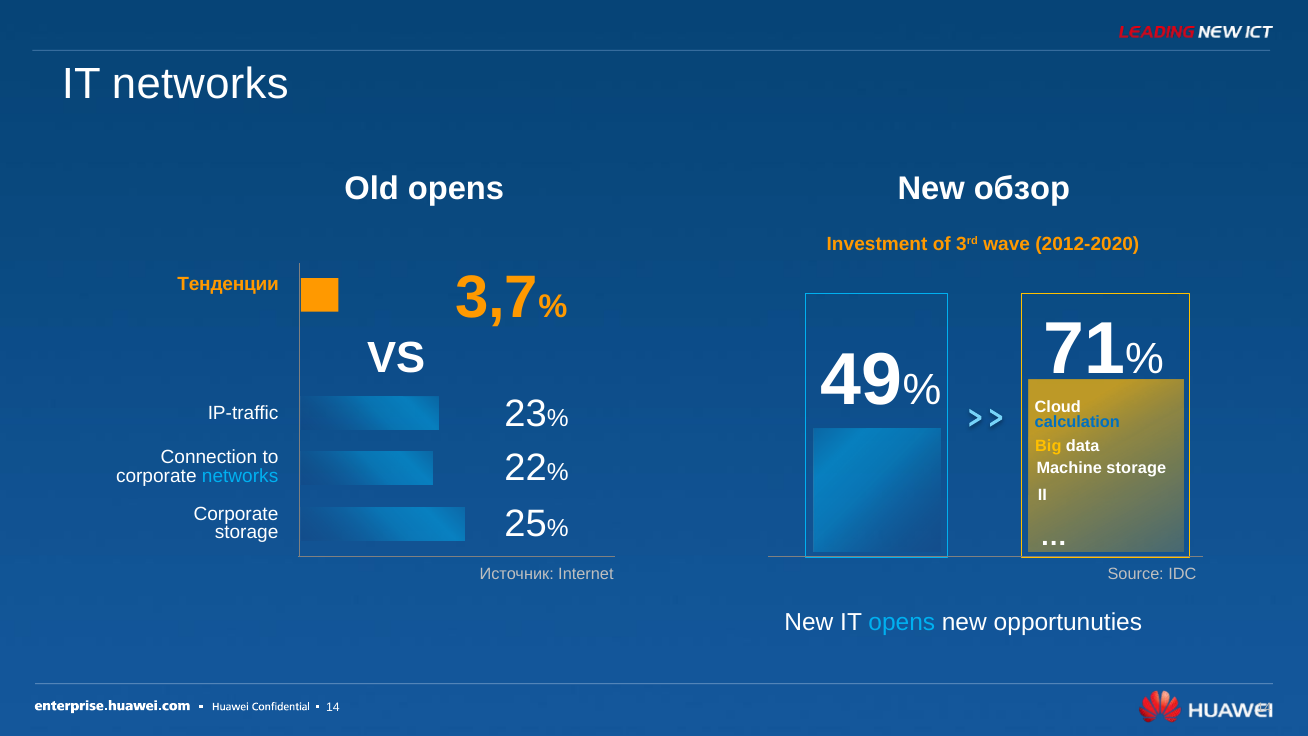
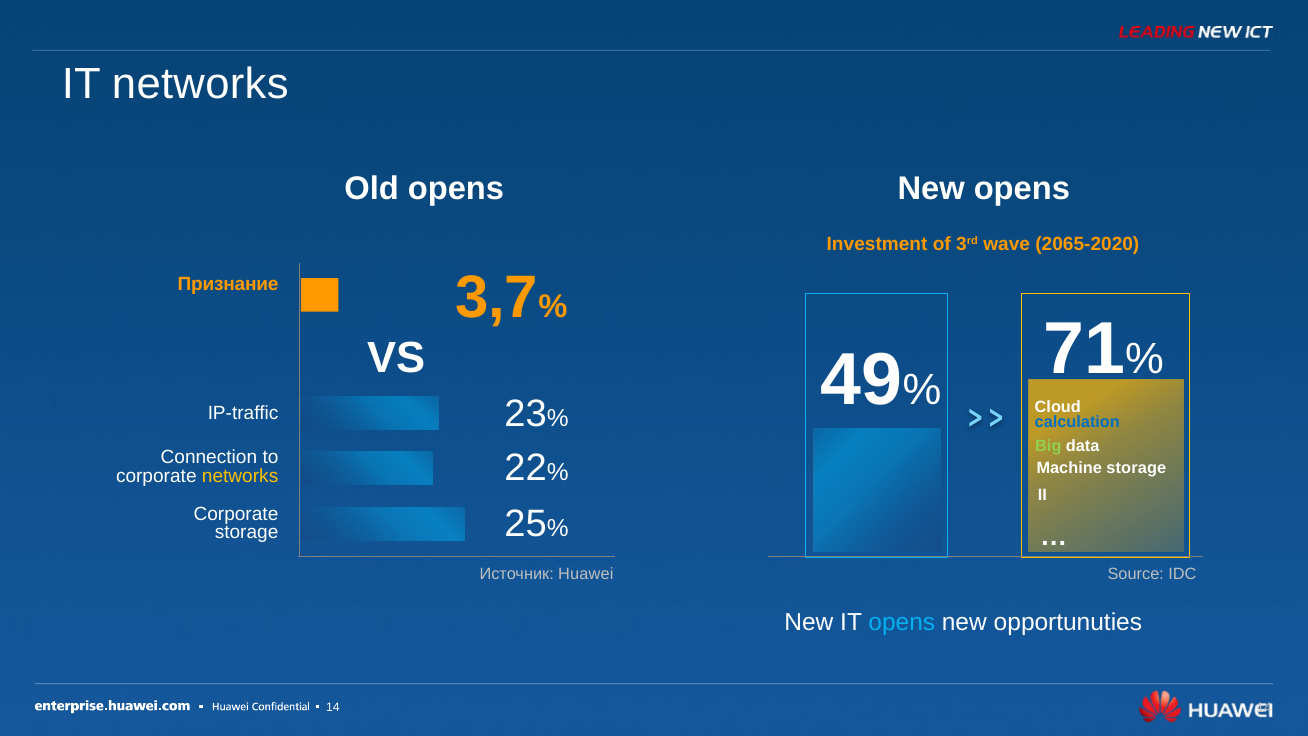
New обзор: обзор -> opens
2012-2020: 2012-2020 -> 2065-2020
Тенденции: Тенденции -> Признание
Big colour: yellow -> light green
networks at (240, 476) colour: light blue -> yellow
Internet: Internet -> Huawei
